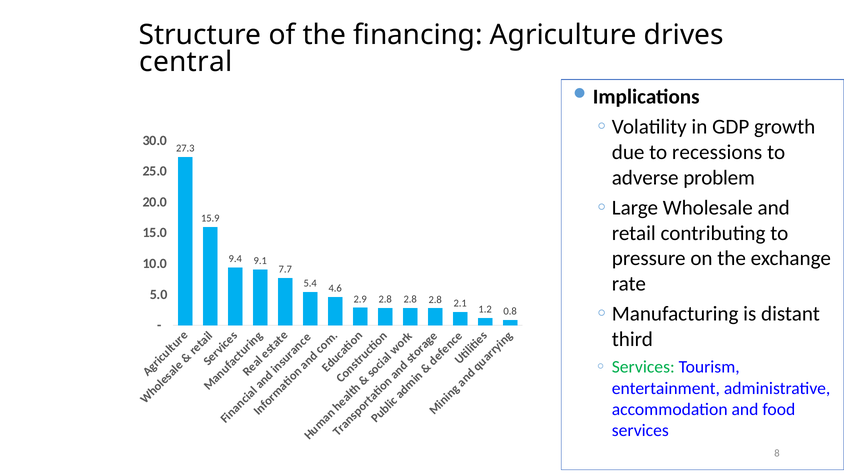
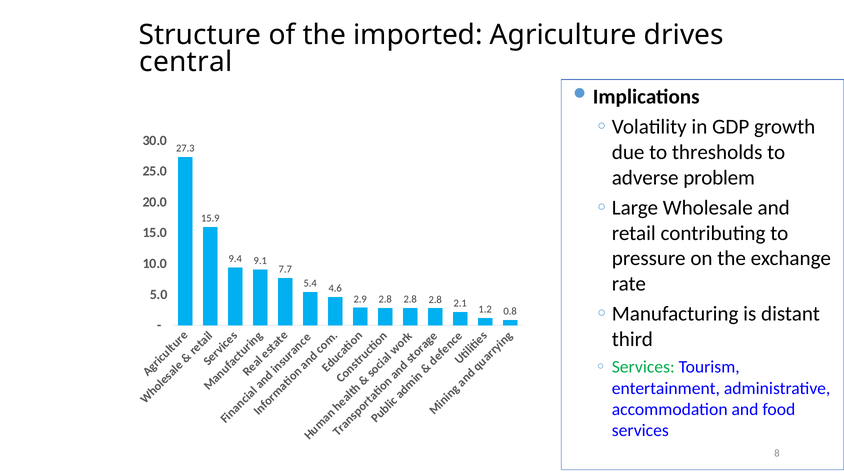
financing: financing -> imported
recessions: recessions -> thresholds
